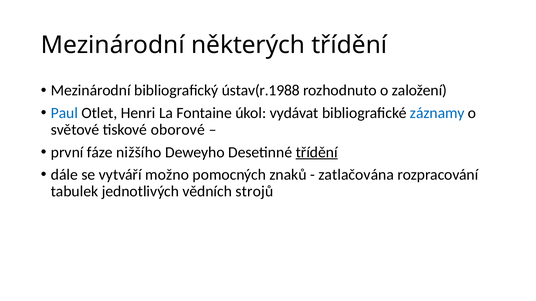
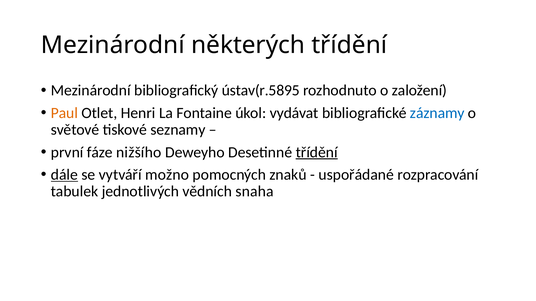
ústav(r.1988: ústav(r.1988 -> ústav(r.5895
Paul colour: blue -> orange
oborové: oborové -> seznamy
dále underline: none -> present
zatlačována: zatlačována -> uspořádané
strojů: strojů -> snaha
